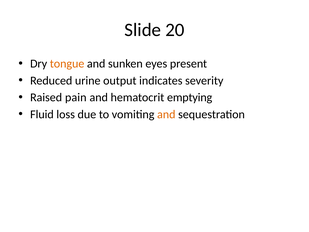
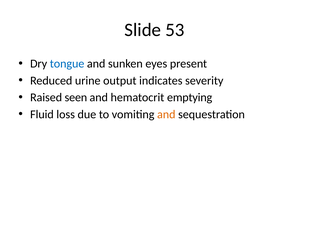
20: 20 -> 53
tongue colour: orange -> blue
pain: pain -> seen
